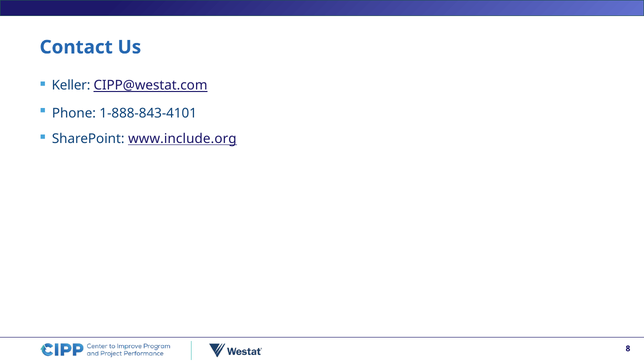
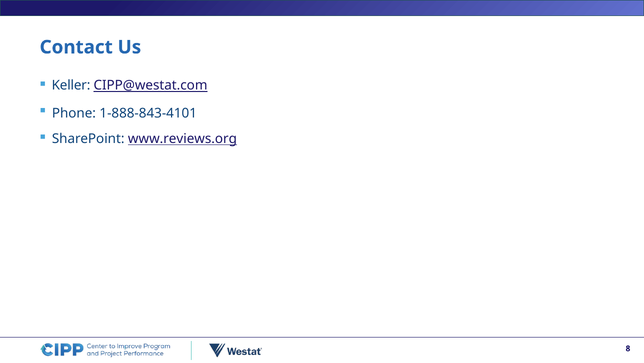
www.include.org: www.include.org -> www.reviews.org
